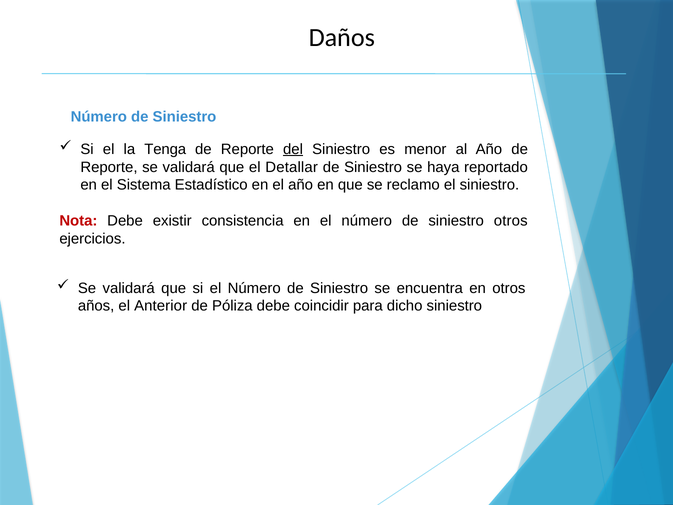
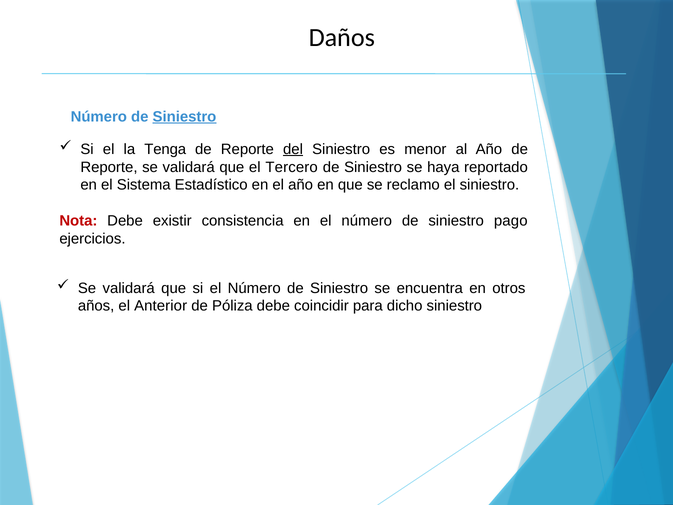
Siniestro at (184, 117) underline: none -> present
Detallar: Detallar -> Tercero
siniestro otros: otros -> pago
